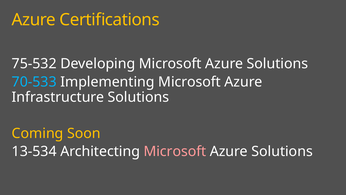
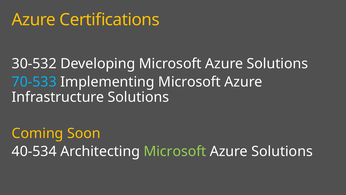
75-532: 75-532 -> 30-532
13-534: 13-534 -> 40-534
Microsoft at (175, 151) colour: pink -> light green
